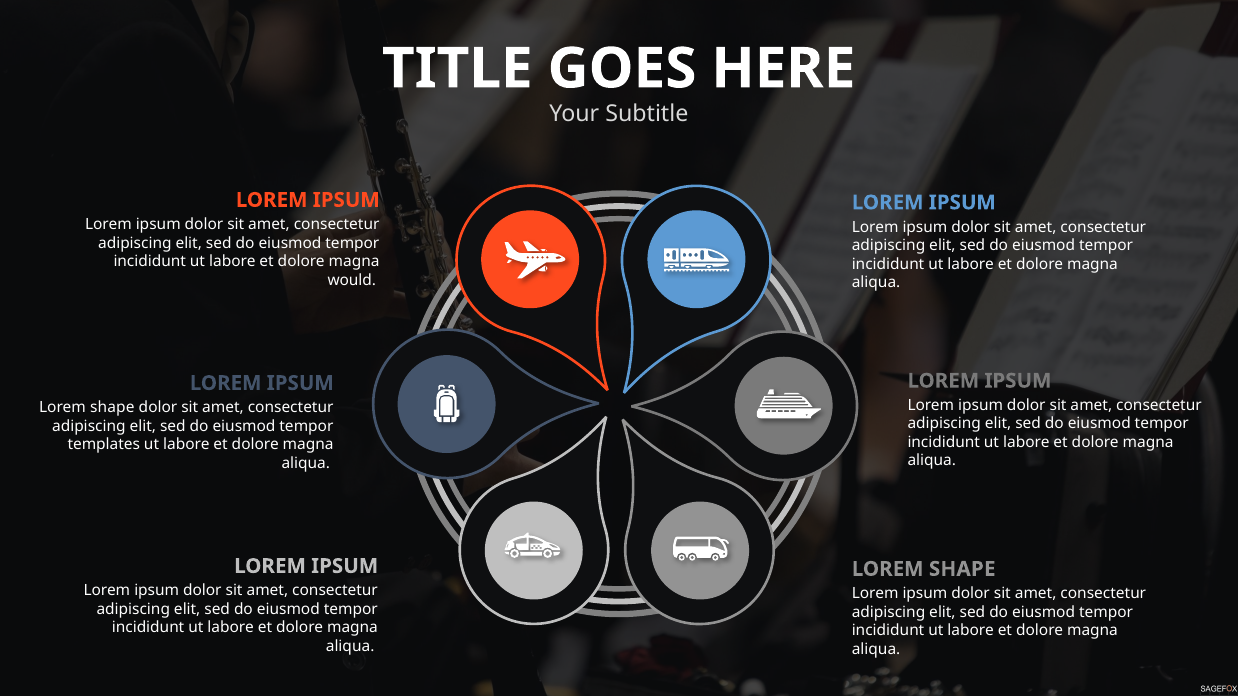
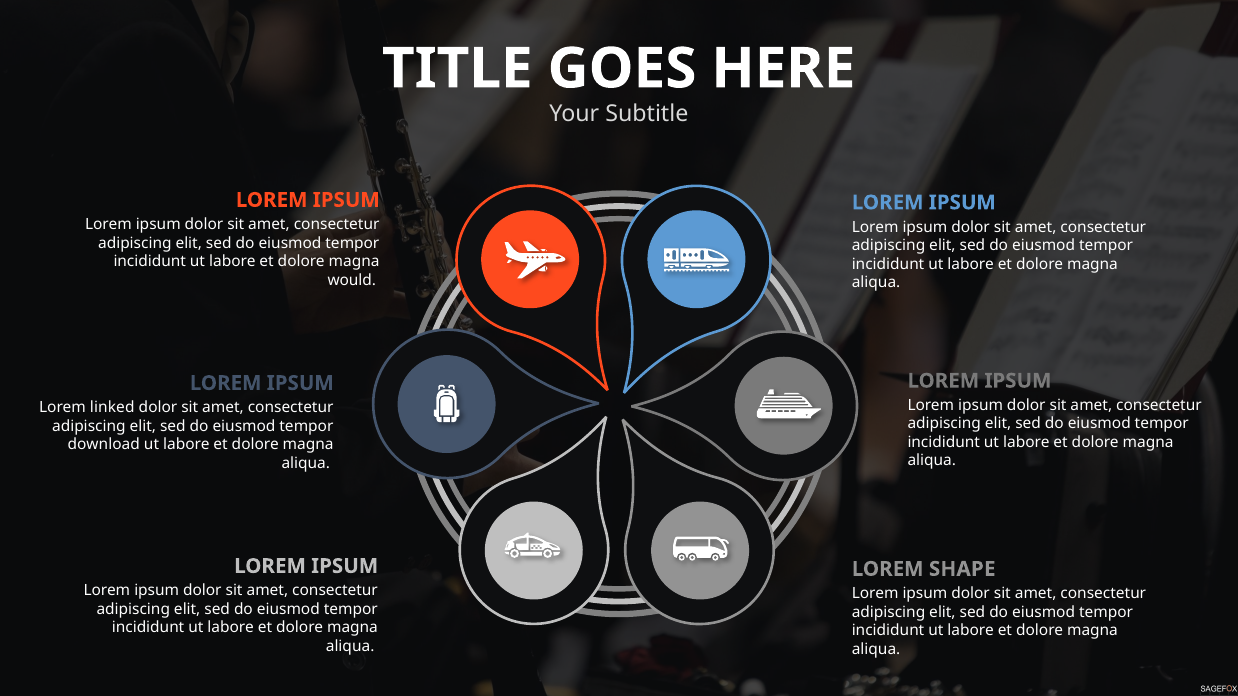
shape at (112, 408): shape -> linked
templates: templates -> download
